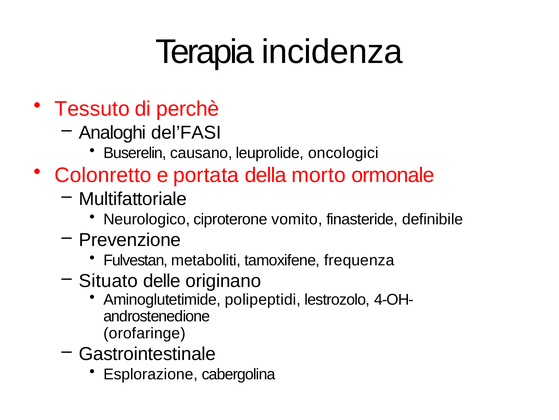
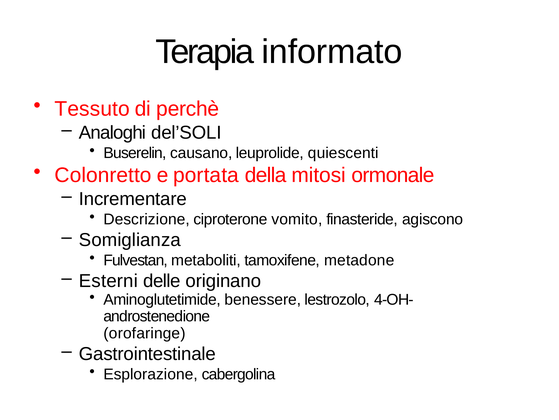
incidenza: incidenza -> informato
del’FASI: del’FASI -> del’SOLI
oncologici: oncologici -> quiescenti
morto: morto -> mitosi
Multifattoriale: Multifattoriale -> Incrementare
Neurologico: Neurologico -> Descrizione
definibile: definibile -> agiscono
Prevenzione: Prevenzione -> Somiglianza
frequenza: frequenza -> metadone
Situato: Situato -> Esterni
polipeptidi: polipeptidi -> benessere
